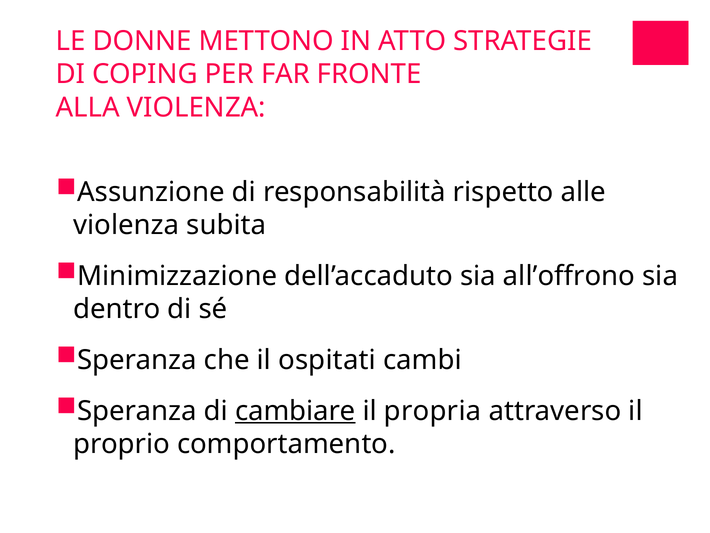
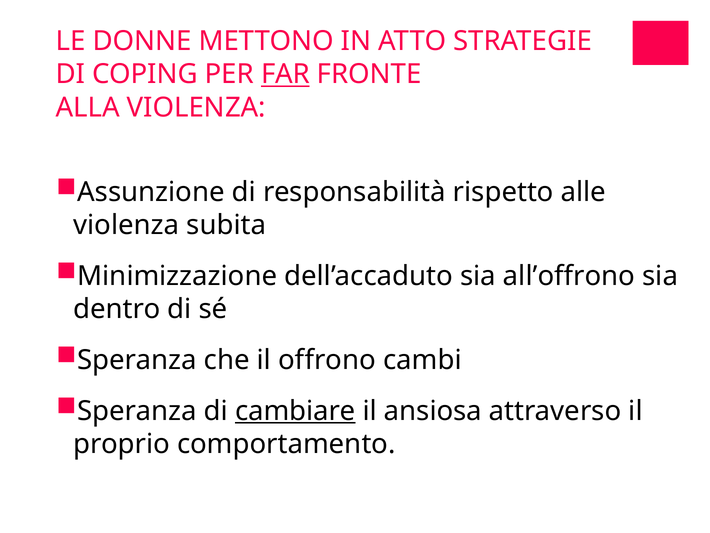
FAR underline: none -> present
ospitati: ospitati -> offrono
propria: propria -> ansiosa
